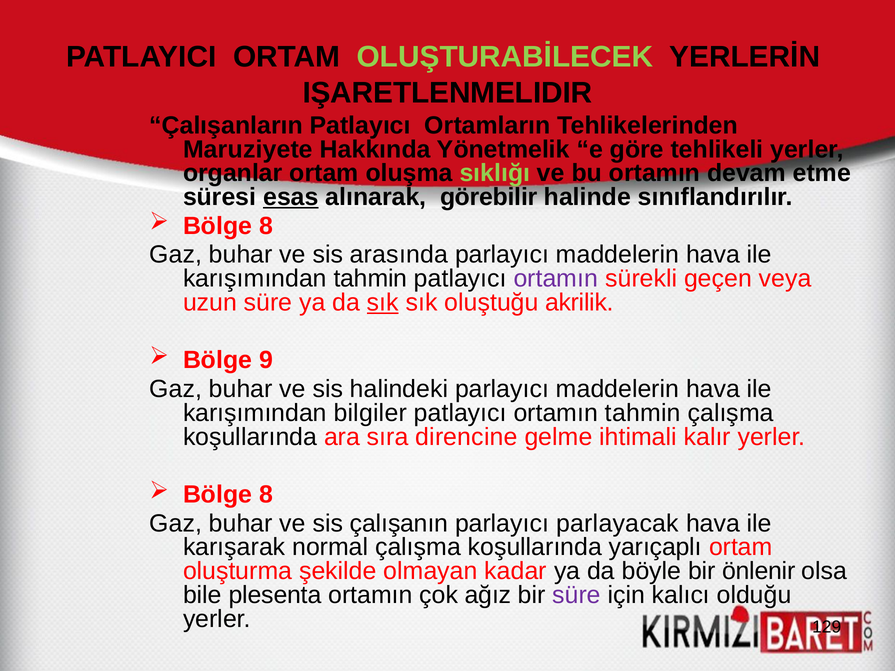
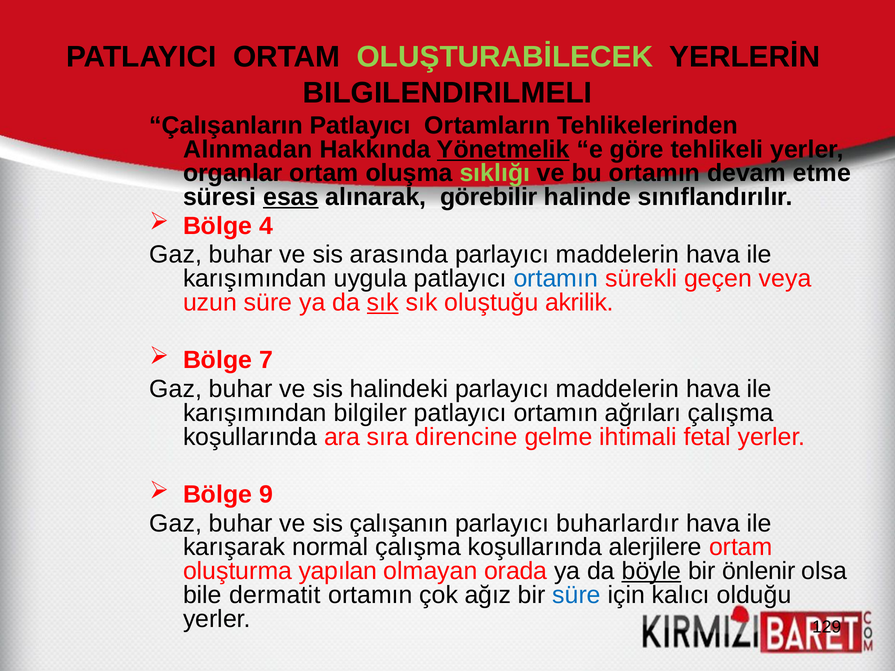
IŞARETLENMELIDIR: IŞARETLENMELIDIR -> BILGILENDIRILMELI
Maruziyete: Maruziyete -> Alınmadan
Yönetmelik underline: none -> present
8 at (266, 226): 8 -> 4
karışımından tahmin: tahmin -> uygula
ortamın at (556, 279) colour: purple -> blue
9: 9 -> 7
ortamın tahmin: tahmin -> ağrıları
kalır: kalır -> fetal
8 at (266, 495): 8 -> 9
parlayacak: parlayacak -> buharlardır
yarıçaplı: yarıçaplı -> alerjilere
şekilde: şekilde -> yapılan
kadar: kadar -> orada
böyle underline: none -> present
plesenta: plesenta -> dermatit
süre at (576, 595) colour: purple -> blue
